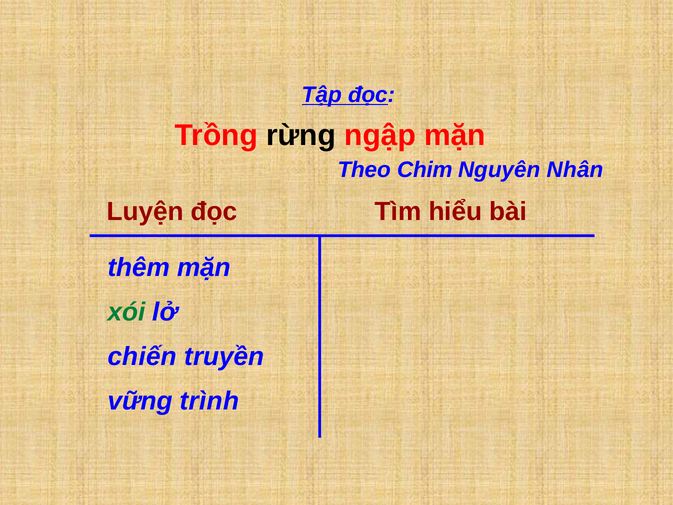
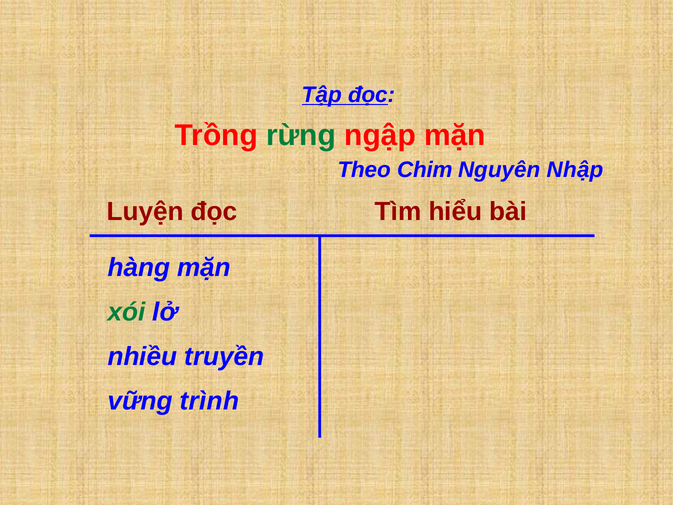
rừng colour: black -> green
Nhân: Nhân -> Nhập
thêm: thêm -> hàng
chiến: chiến -> nhiều
